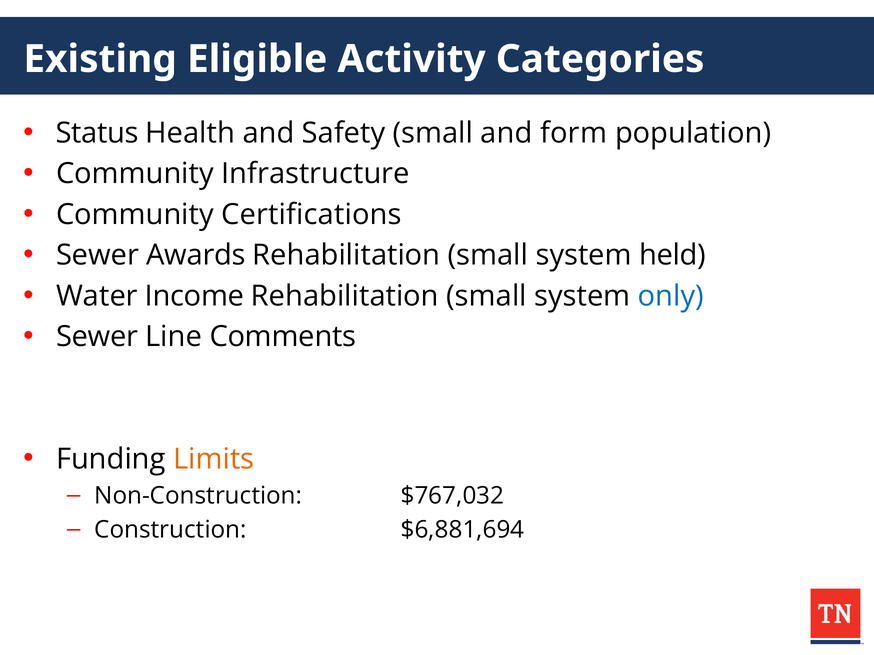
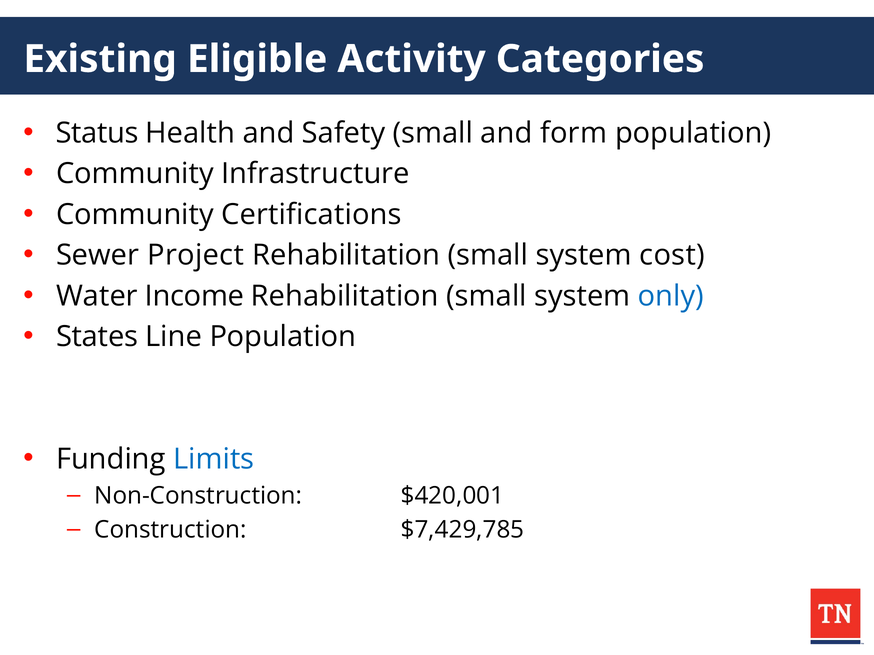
Awards: Awards -> Project
held: held -> cost
Sewer at (97, 337): Sewer -> States
Line Comments: Comments -> Population
Limits colour: orange -> blue
$767,032: $767,032 -> $420,001
$6,881,694: $6,881,694 -> $7,429,785
